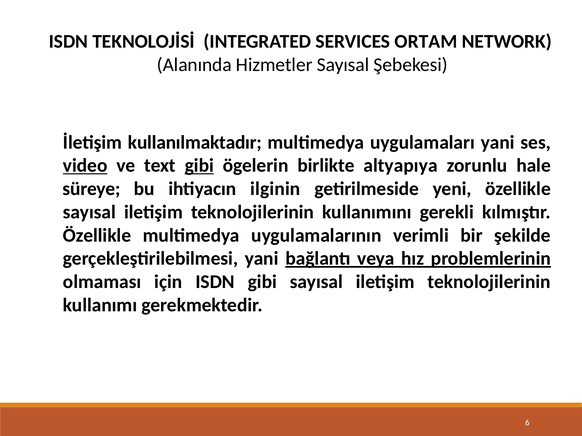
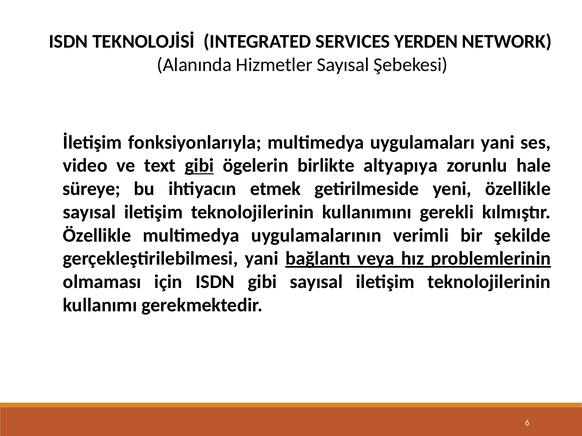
ORTAM: ORTAM -> YERDEN
kullanılmaktadır: kullanılmaktadır -> fonksiyonlarıyla
video underline: present -> none
ilginin: ilginin -> etmek
